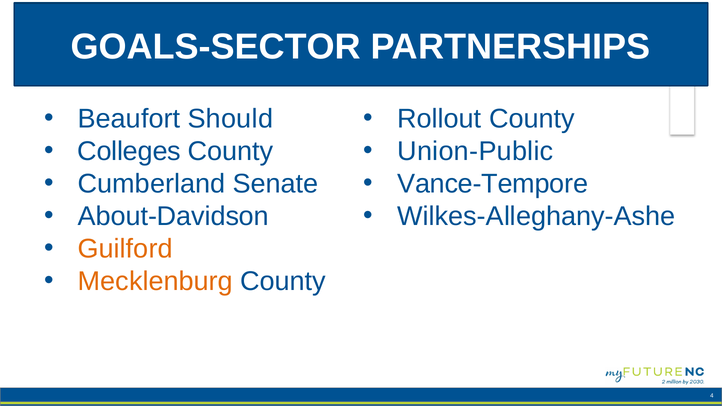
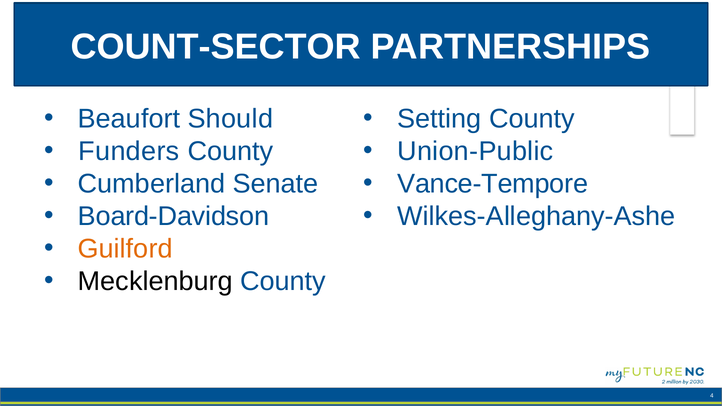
GOALS-SECTOR: GOALS-SECTOR -> COUNT-SECTOR
Rollout: Rollout -> Setting
Colleges: Colleges -> Funders
About-Davidson: About-Davidson -> Board-Davidson
Mecklenburg colour: orange -> black
